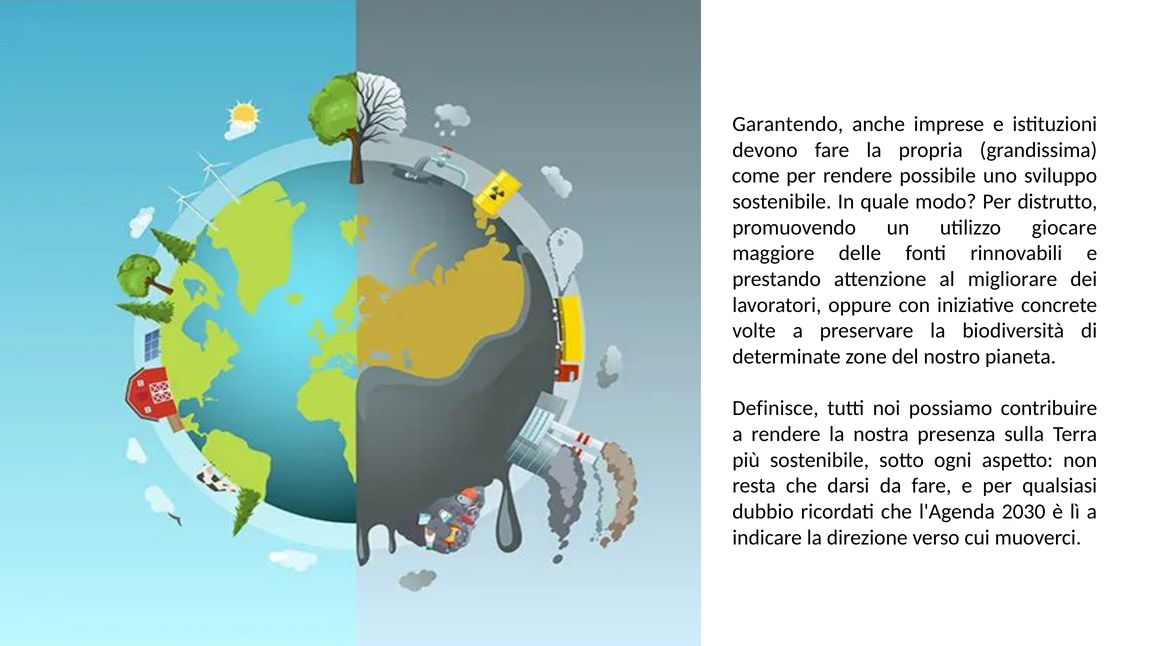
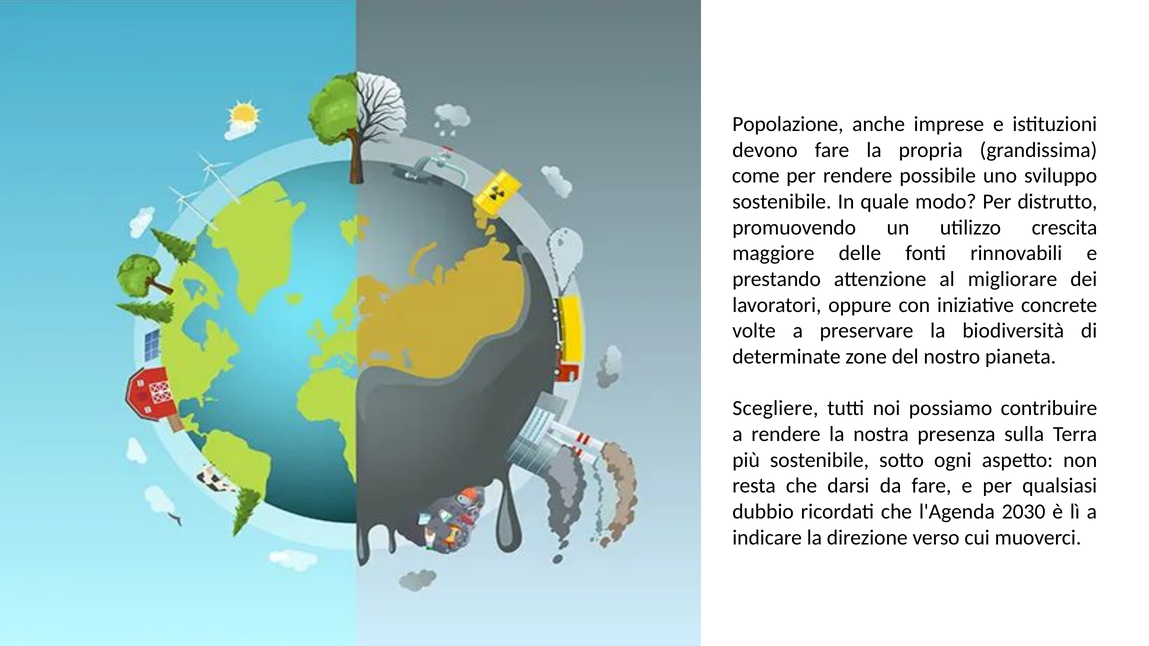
Garantendo: Garantendo -> Popolazione
giocare: giocare -> crescita
Definisce: Definisce -> Scegliere
